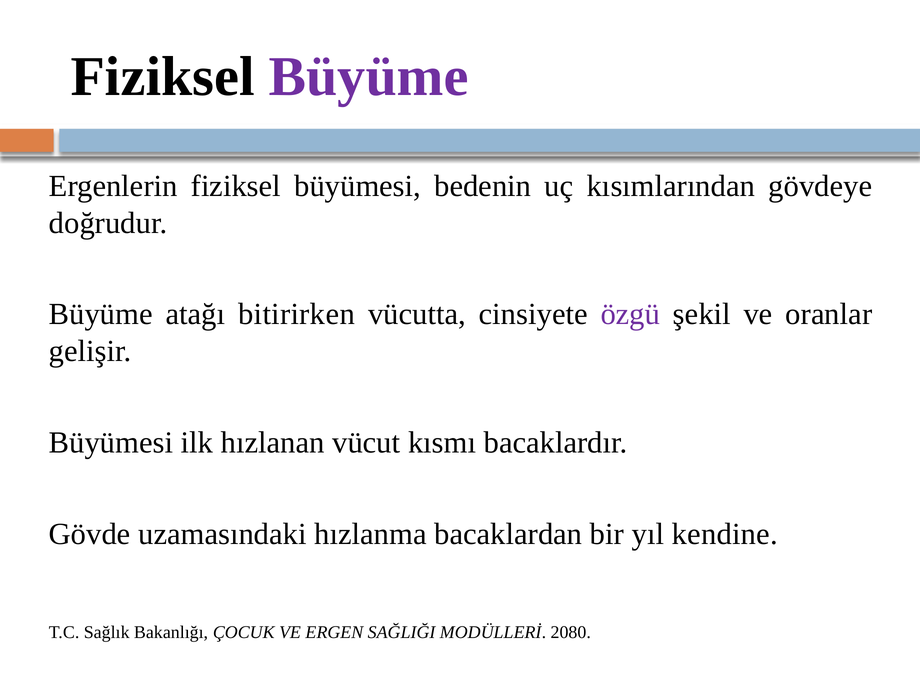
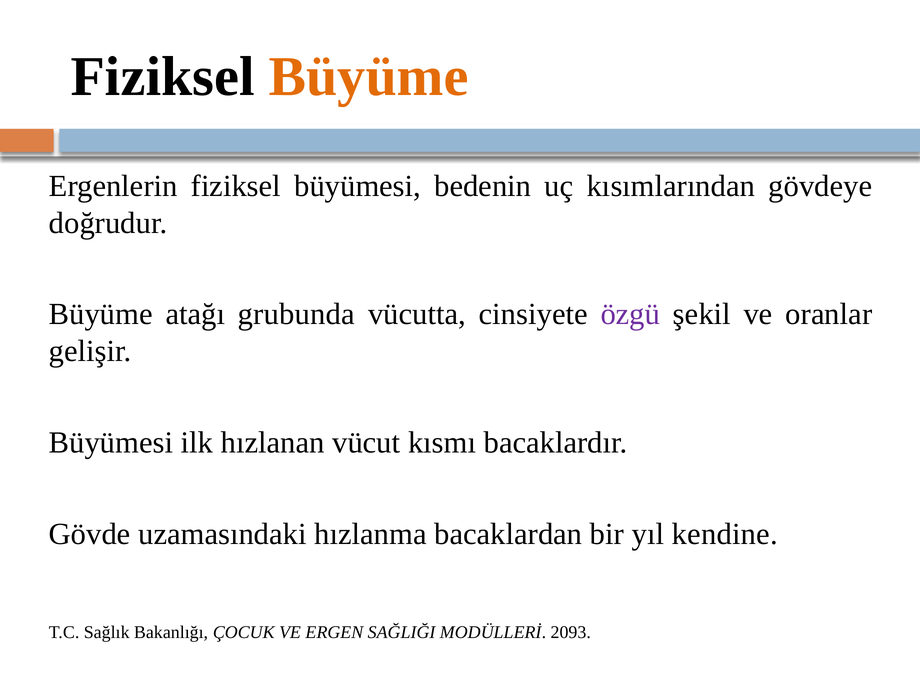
Büyüme at (369, 77) colour: purple -> orange
bitirirken: bitirirken -> grubunda
2080: 2080 -> 2093
